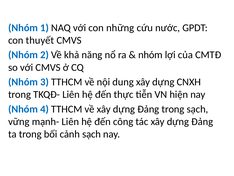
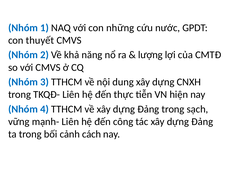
nhóm at (150, 55): nhóm -> lượng
cảnh sạch: sạch -> cách
